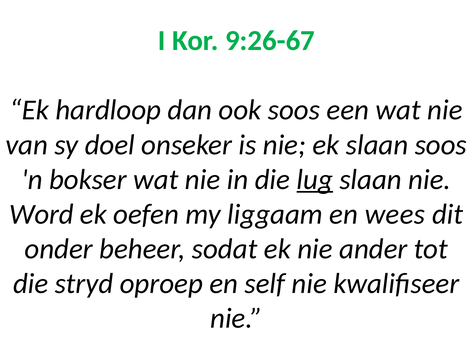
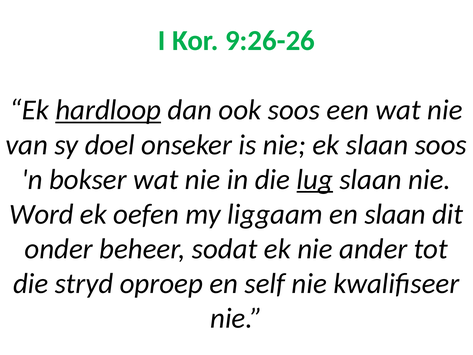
9:26-67: 9:26-67 -> 9:26-26
hardloop underline: none -> present
en wees: wees -> slaan
